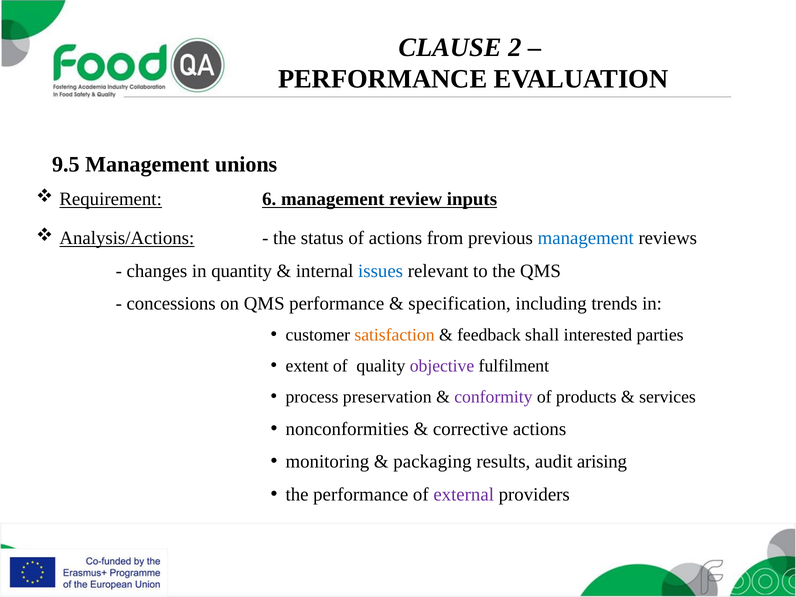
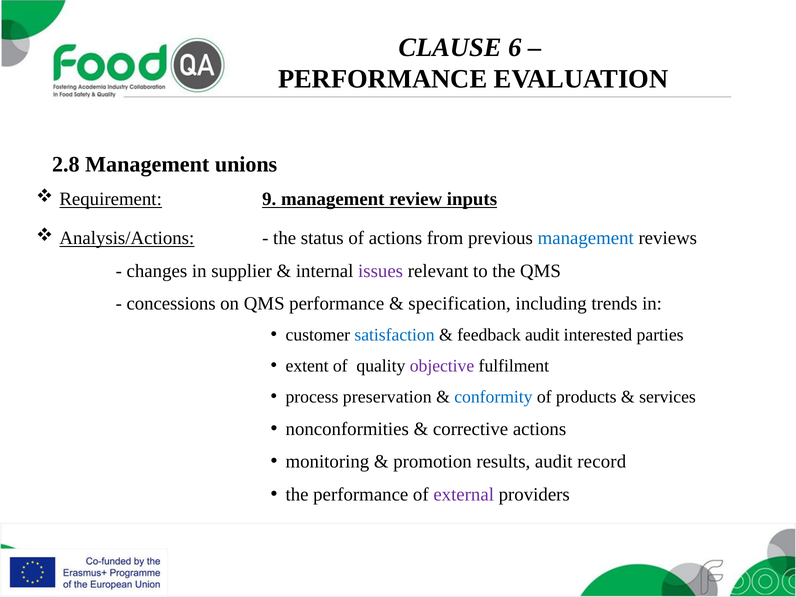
2: 2 -> 6
9.5: 9.5 -> 2.8
6: 6 -> 9
quantity: quantity -> supplier
issues colour: blue -> purple
satisfaction colour: orange -> blue
feedback shall: shall -> audit
conformity colour: purple -> blue
packaging: packaging -> promotion
arising: arising -> record
